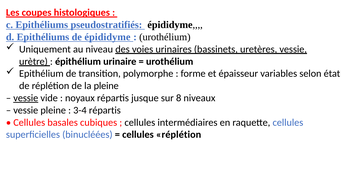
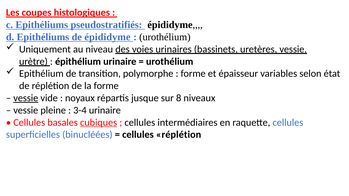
la pleine: pleine -> forme
3-4 répartis: répartis -> urinaire
cubiques underline: none -> present
